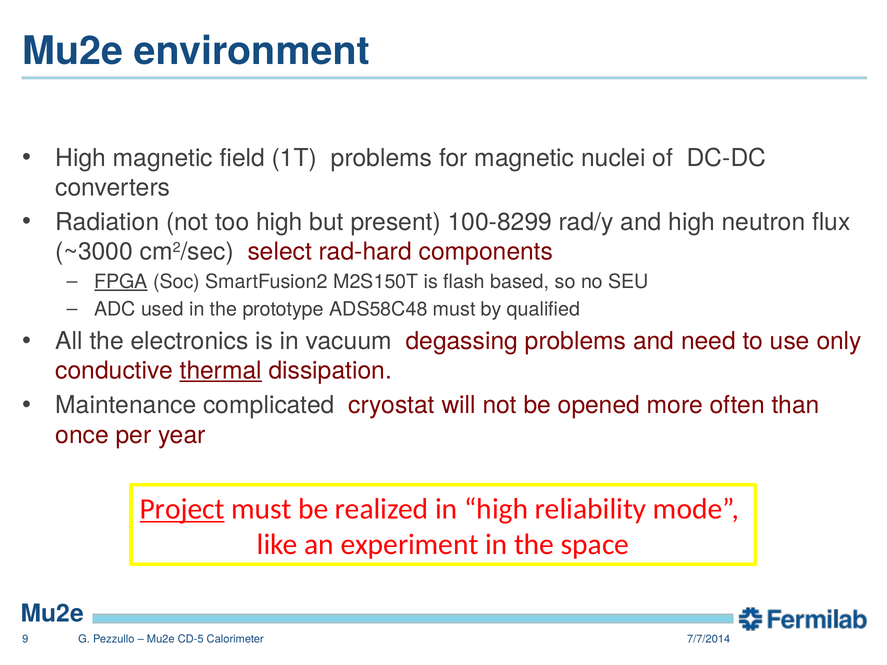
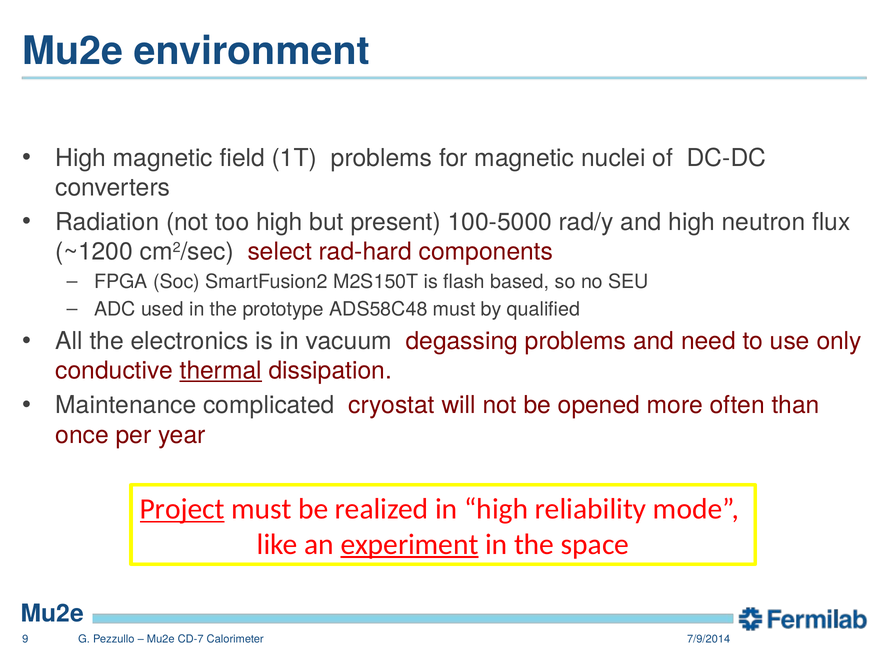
100-8299: 100-8299 -> 100-5000
~3000: ~3000 -> ~1200
FPGA underline: present -> none
experiment underline: none -> present
CD-5: CD-5 -> CD-7
7/7/2014: 7/7/2014 -> 7/9/2014
